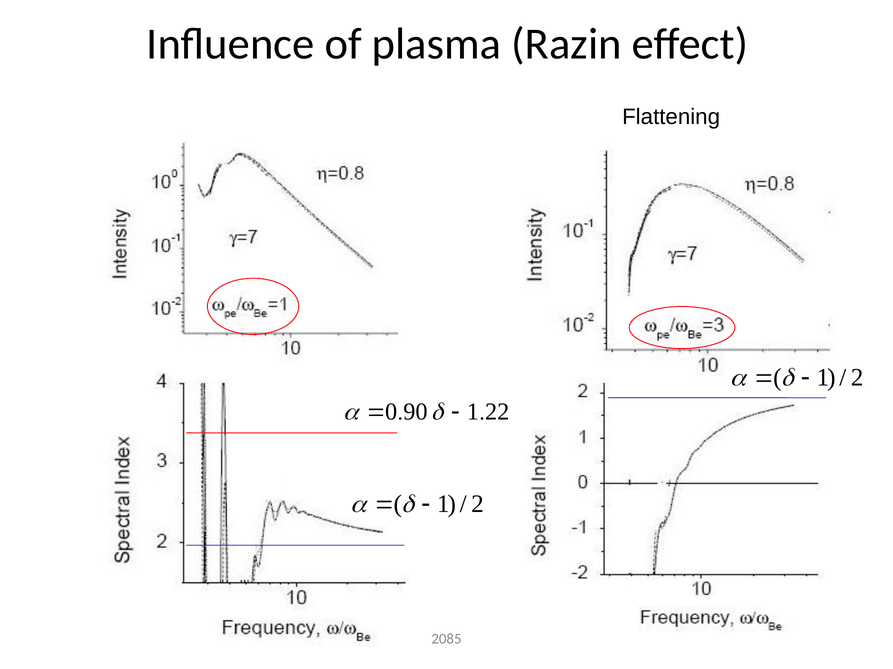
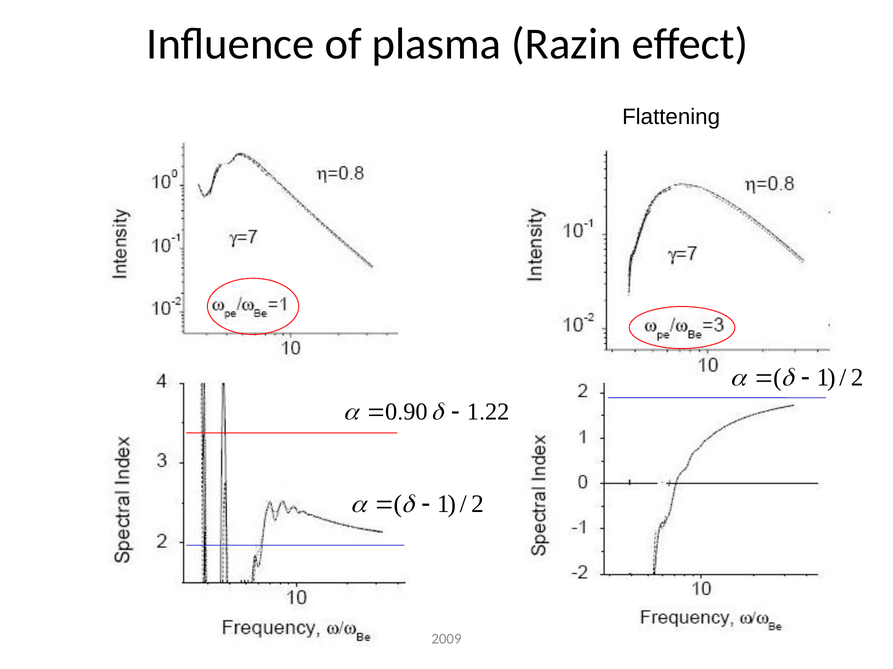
2085: 2085 -> 2009
